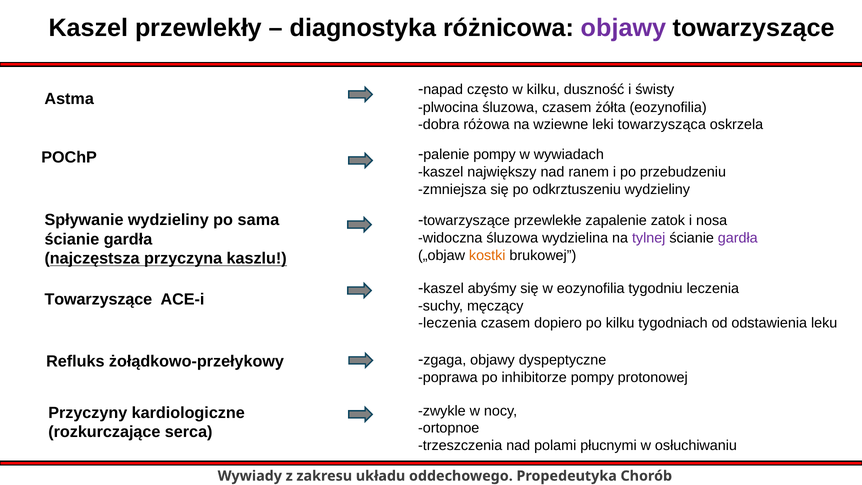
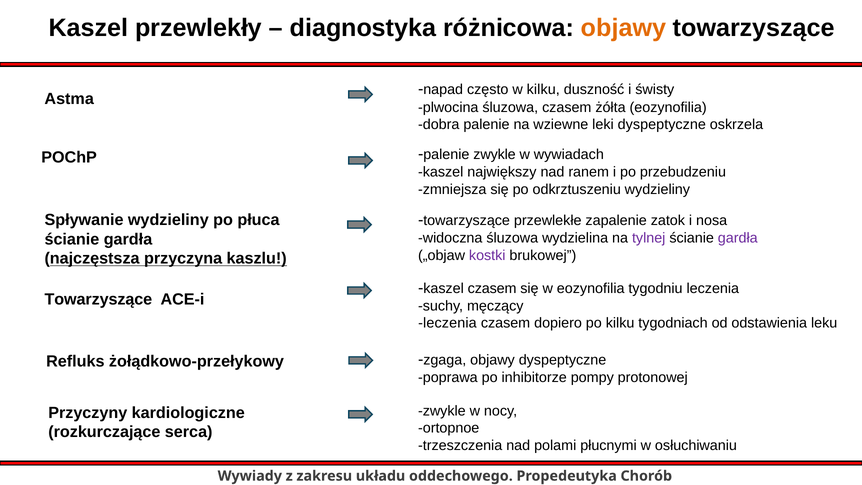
objawy at (624, 28) colour: purple -> orange
dobra różowa: różowa -> palenie
leki towarzysząca: towarzysząca -> dyspeptyczne
palenie pompy: pompy -> zwykle
sama: sama -> płuca
kostki colour: orange -> purple
kaszel abyśmy: abyśmy -> czasem
